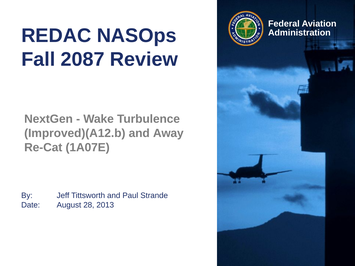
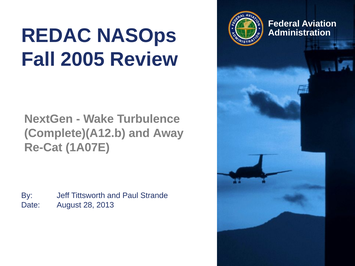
2087: 2087 -> 2005
Improved)(A12.b: Improved)(A12.b -> Complete)(A12.b
